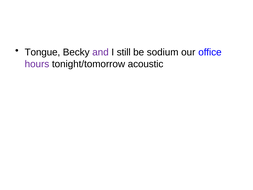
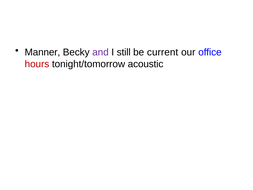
Tongue: Tongue -> Manner
sodium: sodium -> current
hours colour: purple -> red
